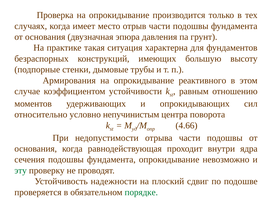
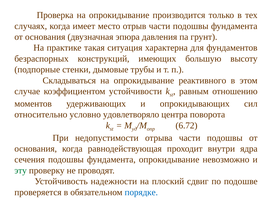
Армирования: Армирования -> Складываться
непучинистым: непучинистым -> удовлетворяло
4.66: 4.66 -> 6.72
порядке colour: green -> blue
